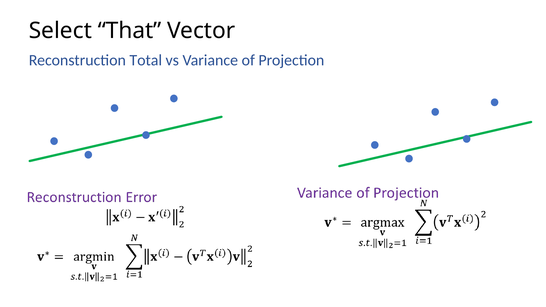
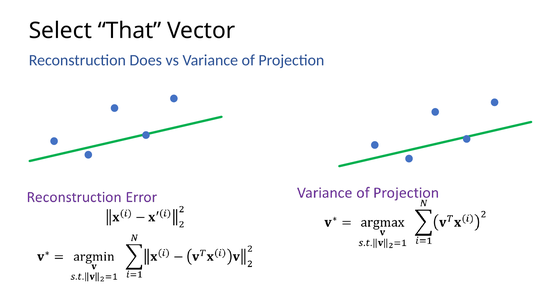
Total: Total -> Does
